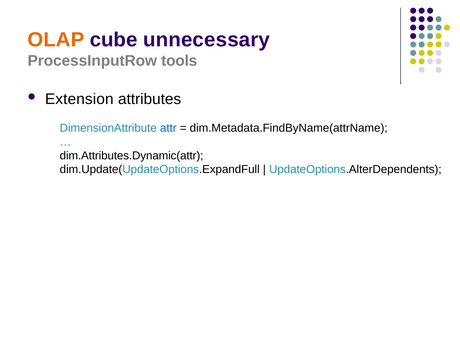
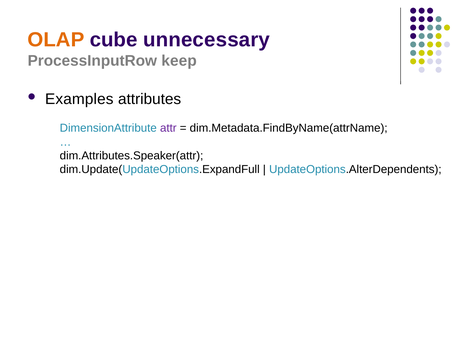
tools: tools -> keep
Extension: Extension -> Examples
attr colour: blue -> purple
dim.Attributes.Dynamic(attr: dim.Attributes.Dynamic(attr -> dim.Attributes.Speaker(attr
